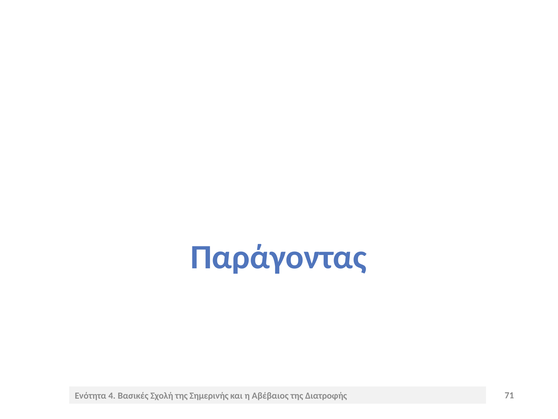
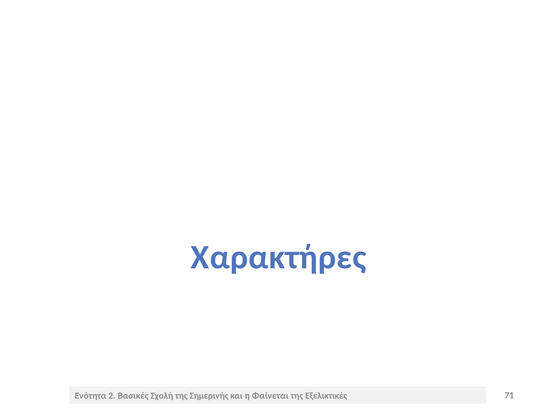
Παράγοντας: Παράγοντας -> Χαρακτήρες
4: 4 -> 2
Αβέβαιος: Αβέβαιος -> Φαίνεται
Διατροφής: Διατροφής -> Εξελικτικές
